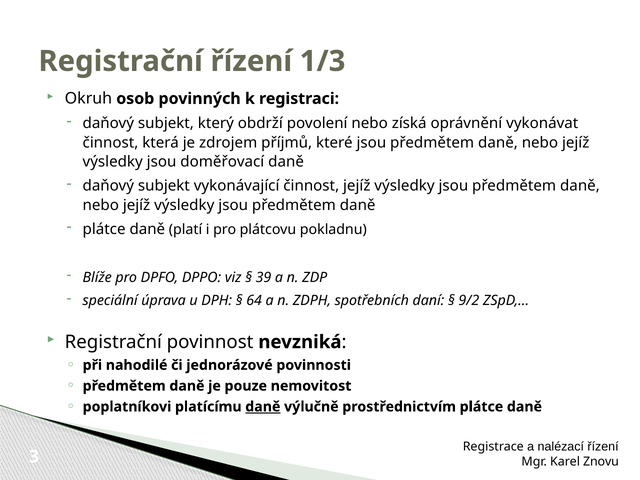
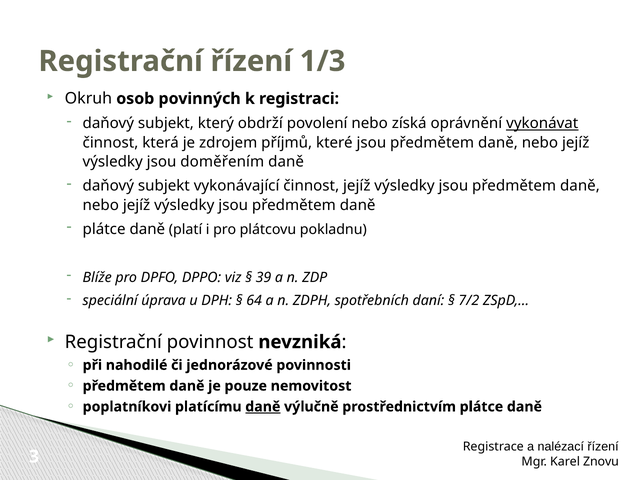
vykonávat underline: none -> present
doměřovací: doměřovací -> doměřením
9/2: 9/2 -> 7/2
